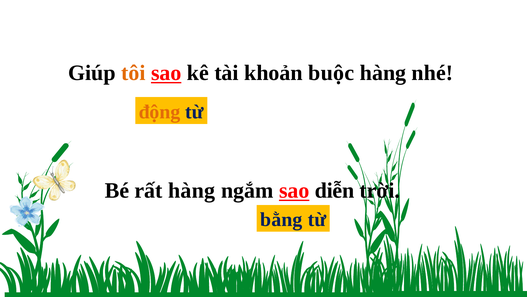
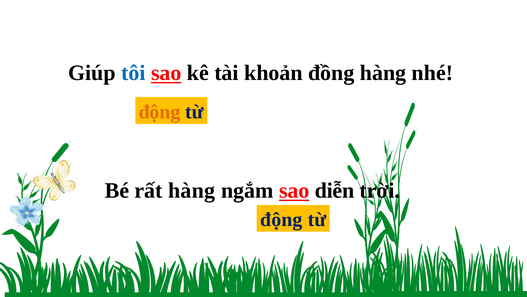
tôi colour: orange -> blue
buộc: buộc -> đồng
bằng at (281, 219): bằng -> động
